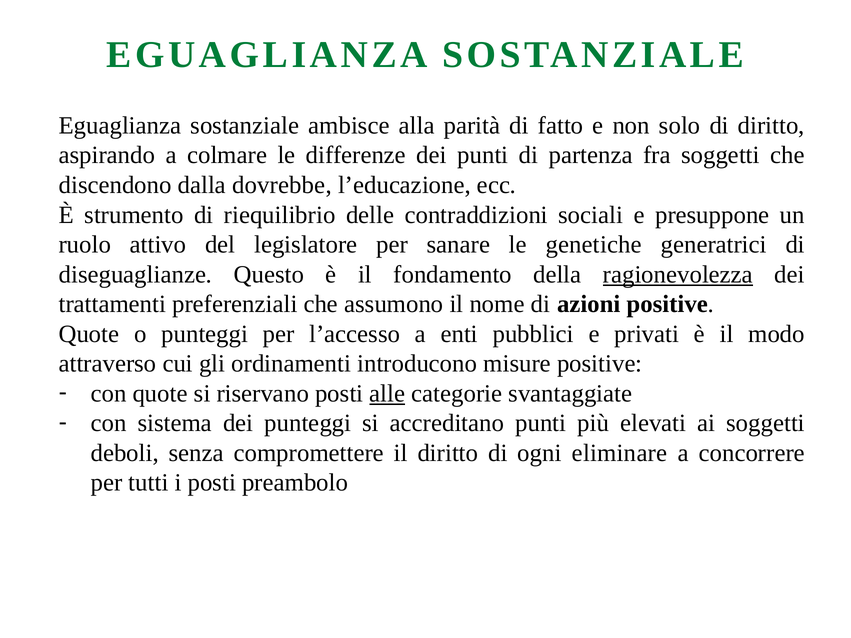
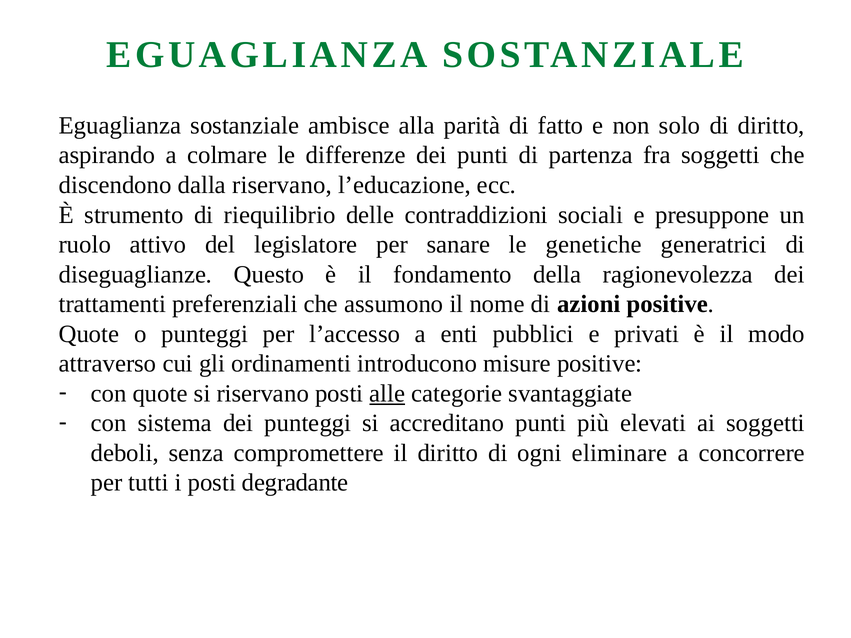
dalla dovrebbe: dovrebbe -> riservano
ragionevolezza underline: present -> none
preambolo: preambolo -> degradante
